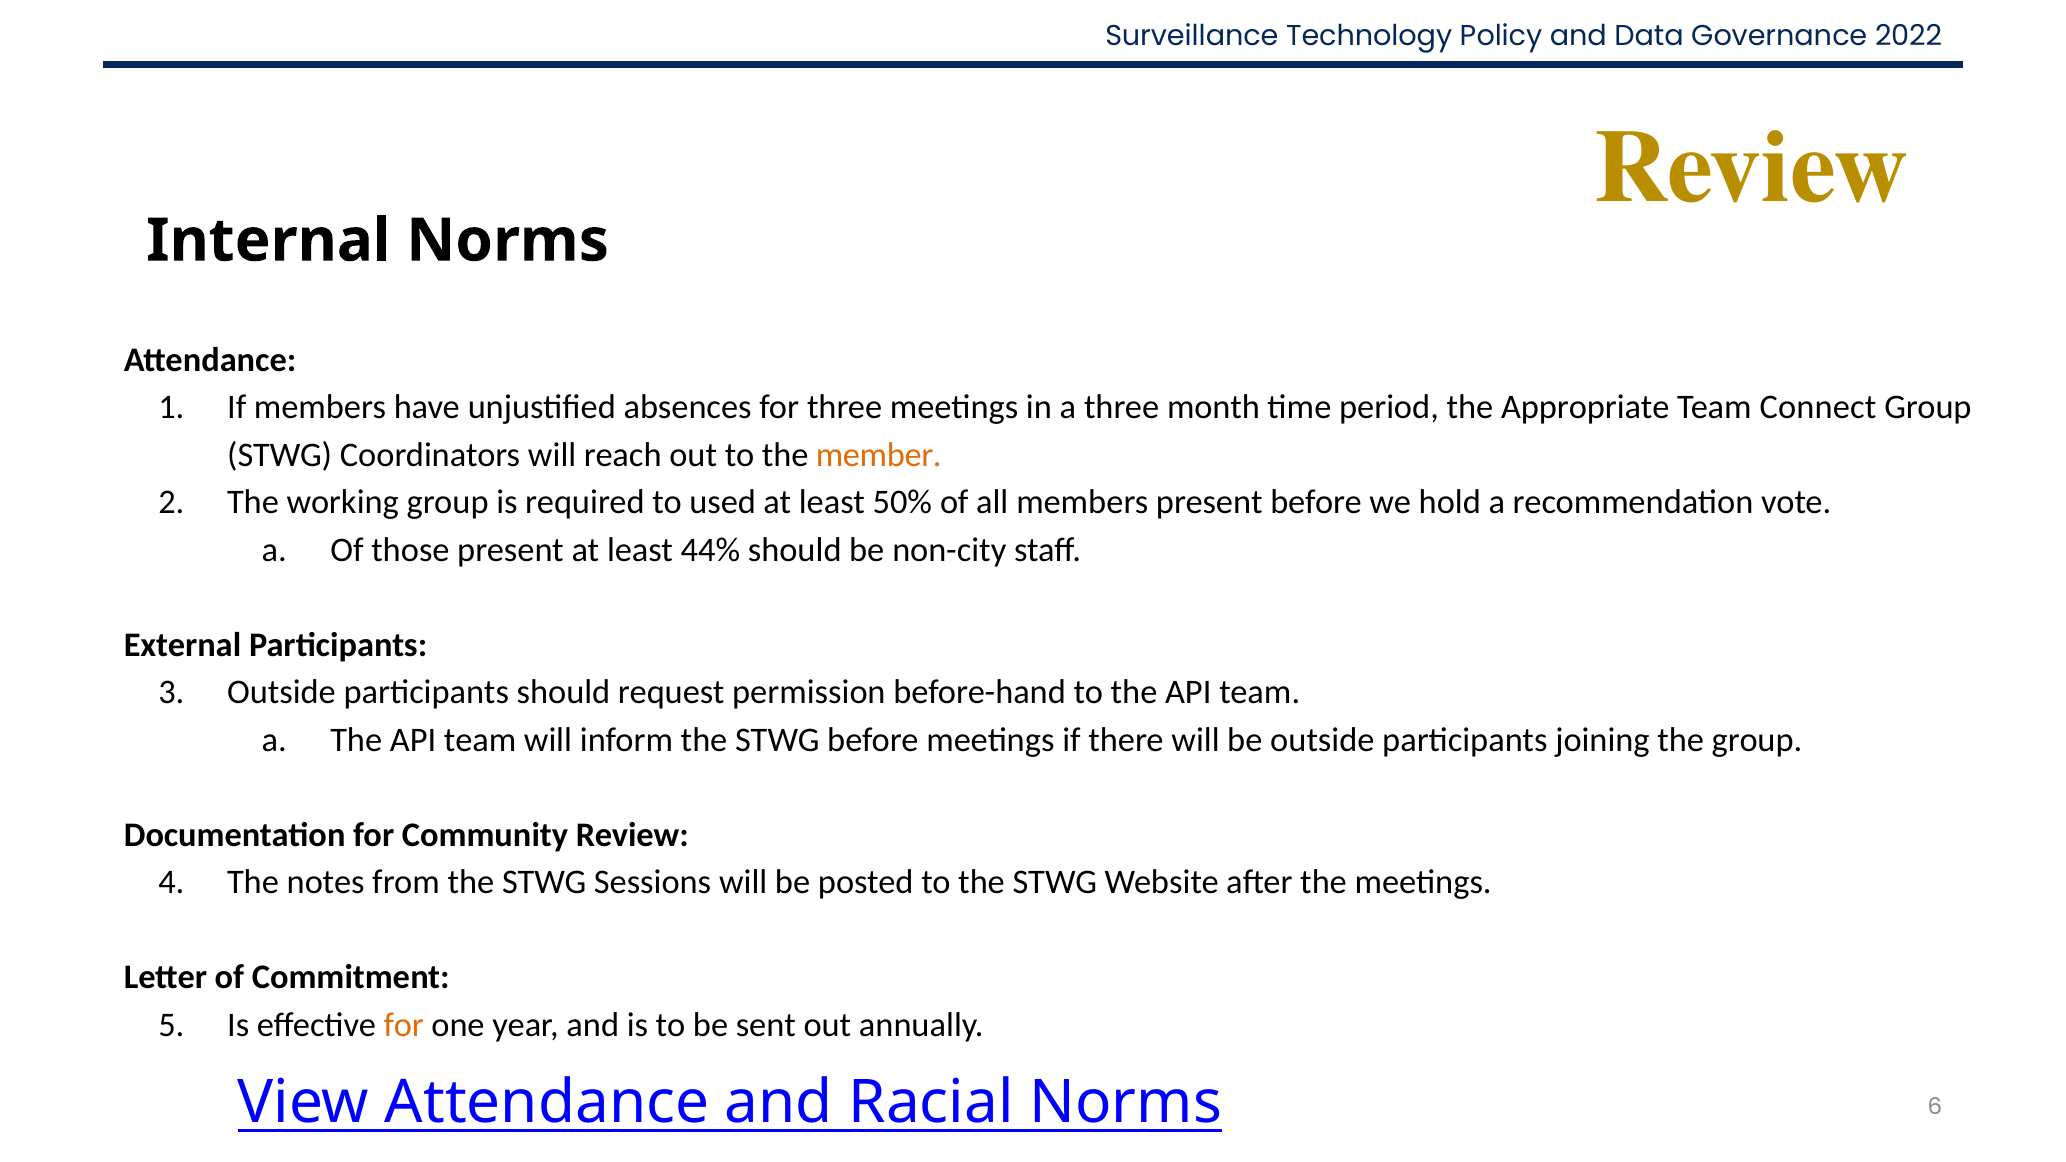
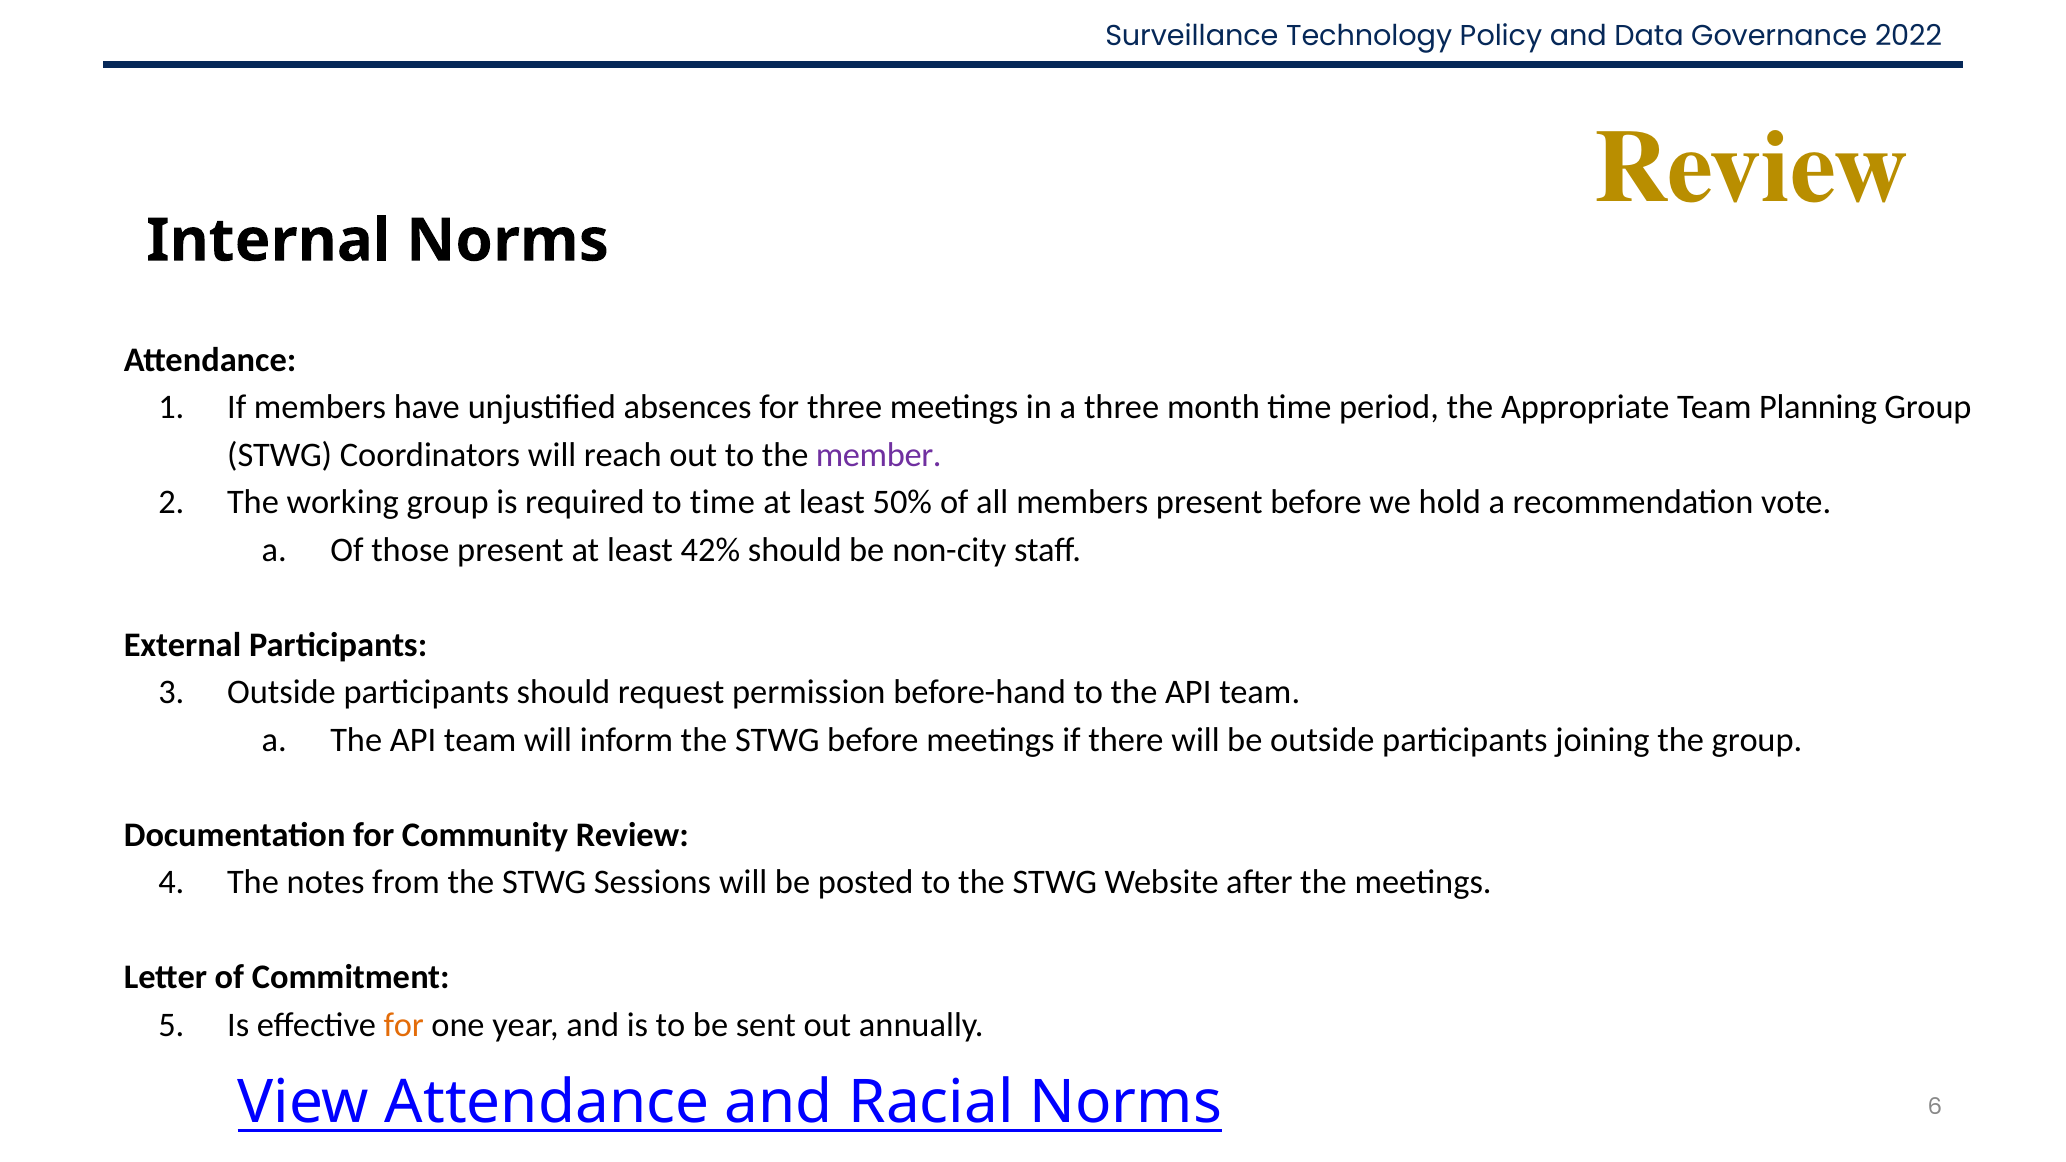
Connect: Connect -> Planning
member colour: orange -> purple
to used: used -> time
44%: 44% -> 42%
